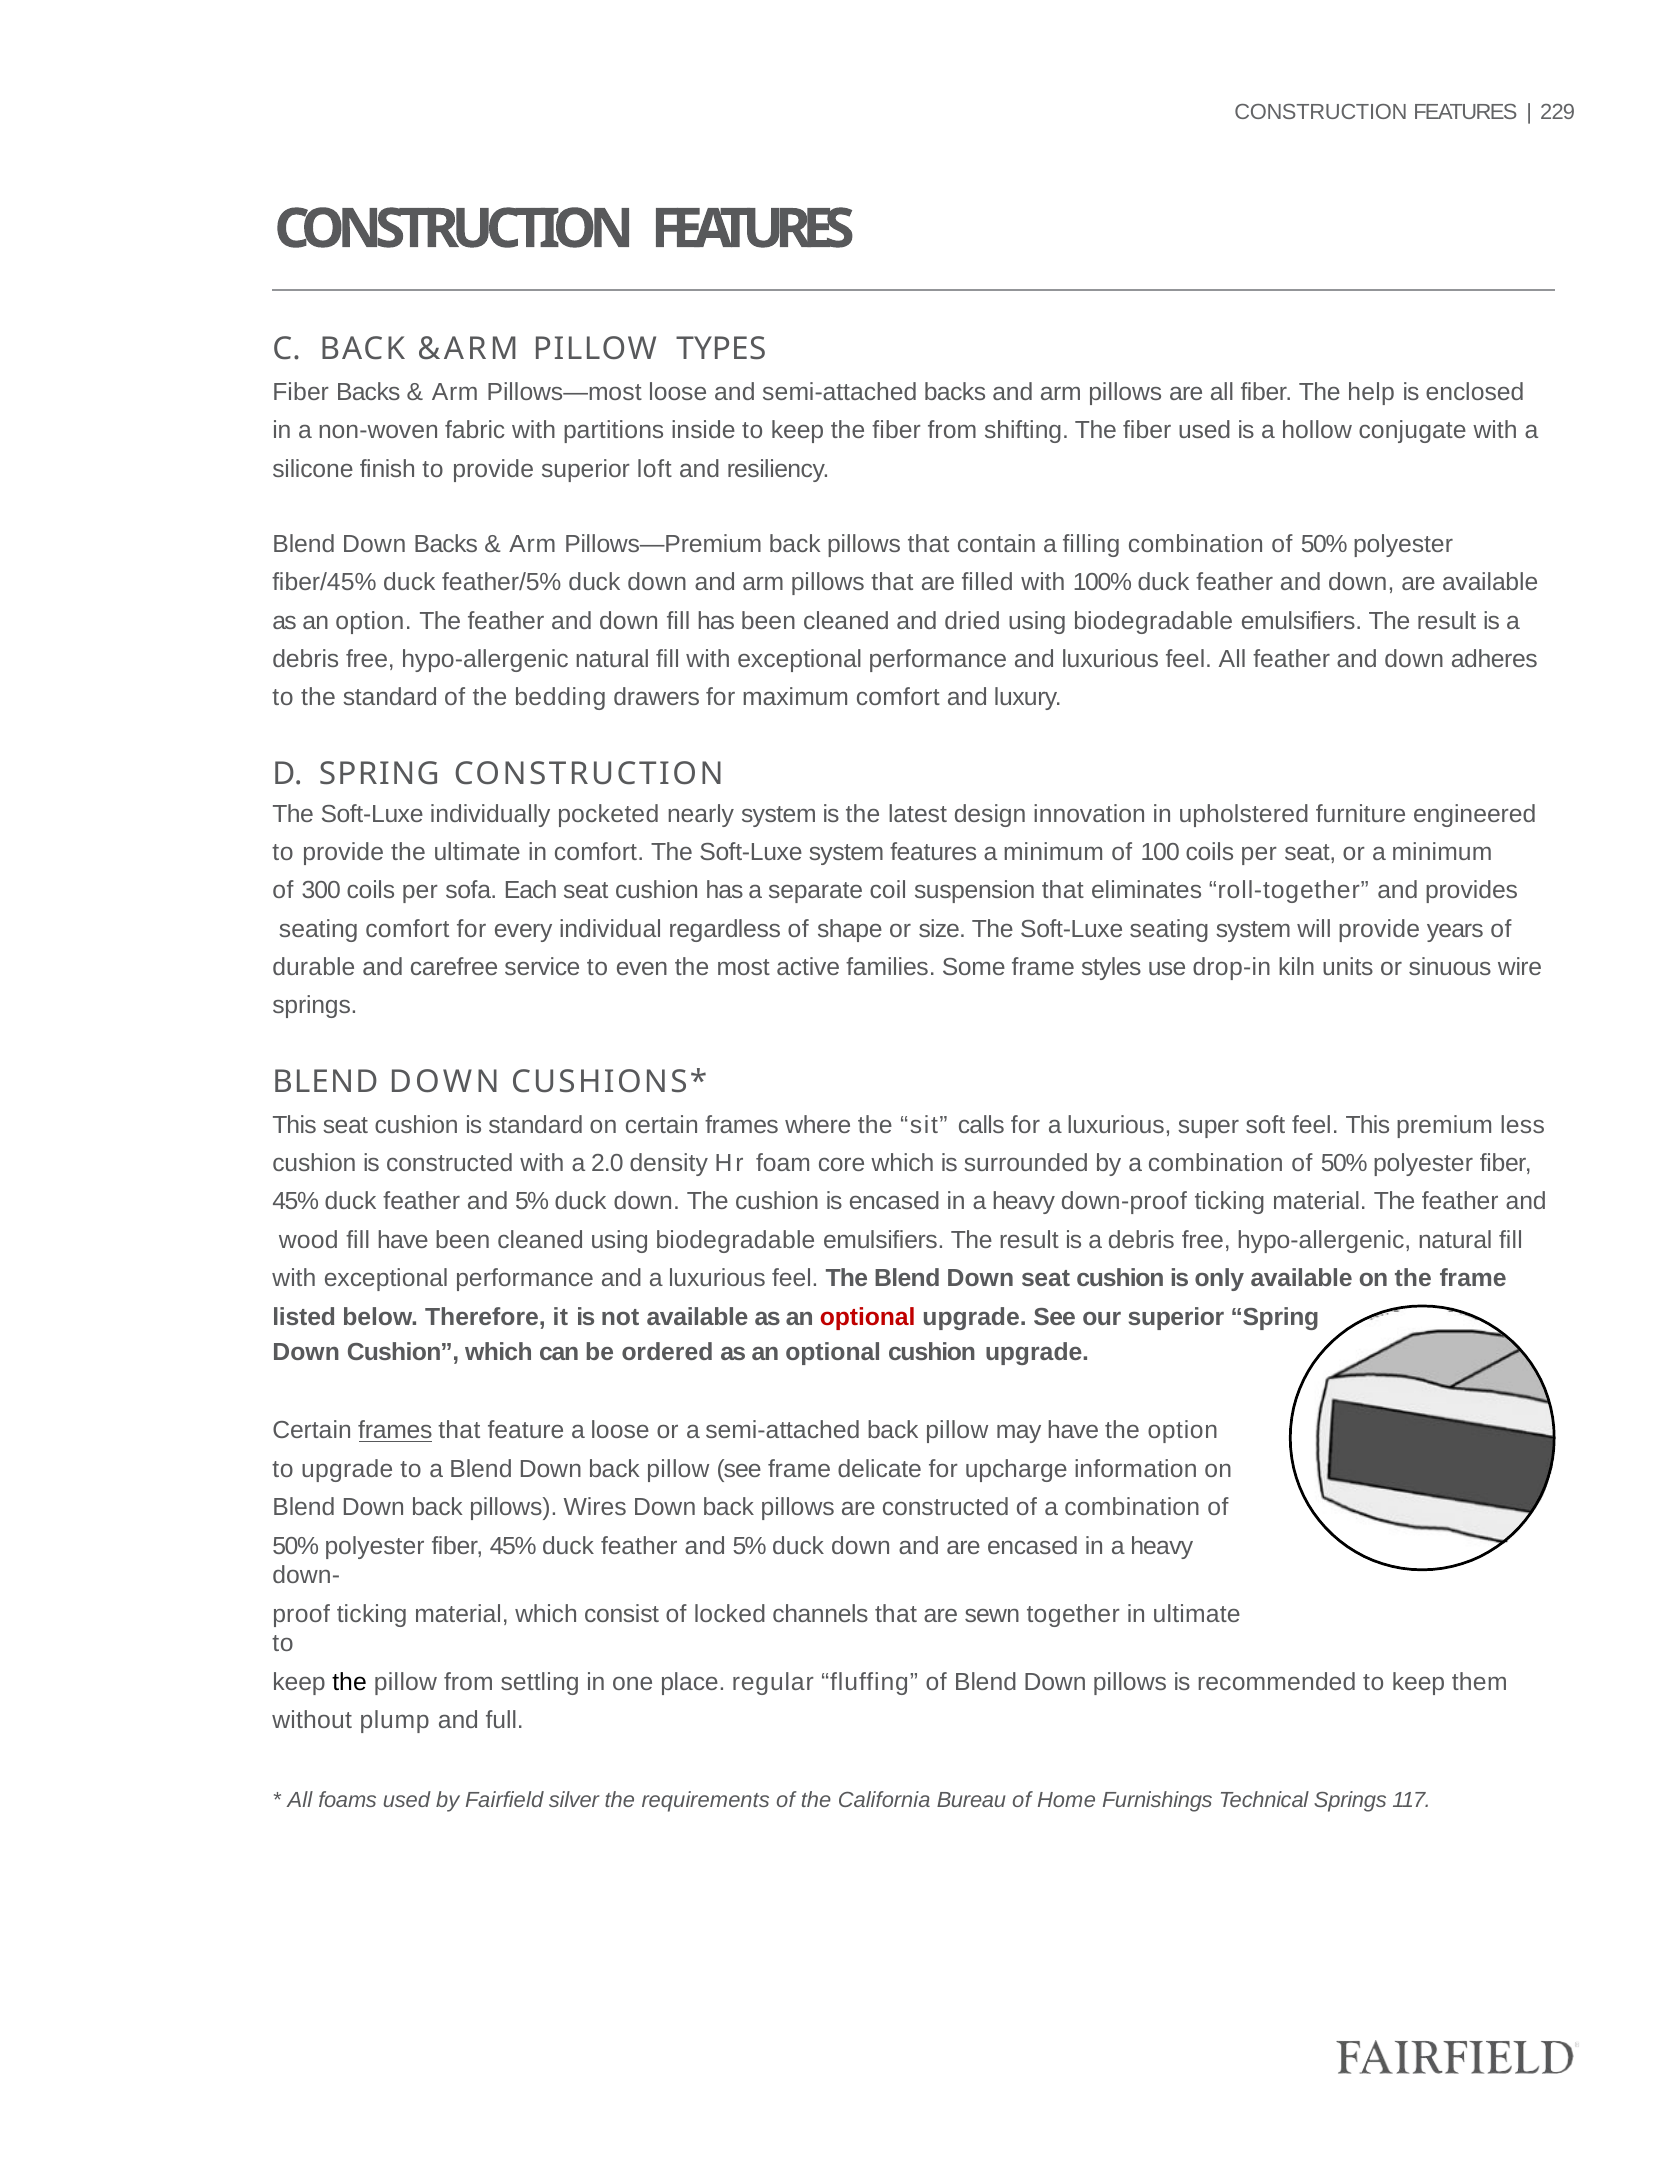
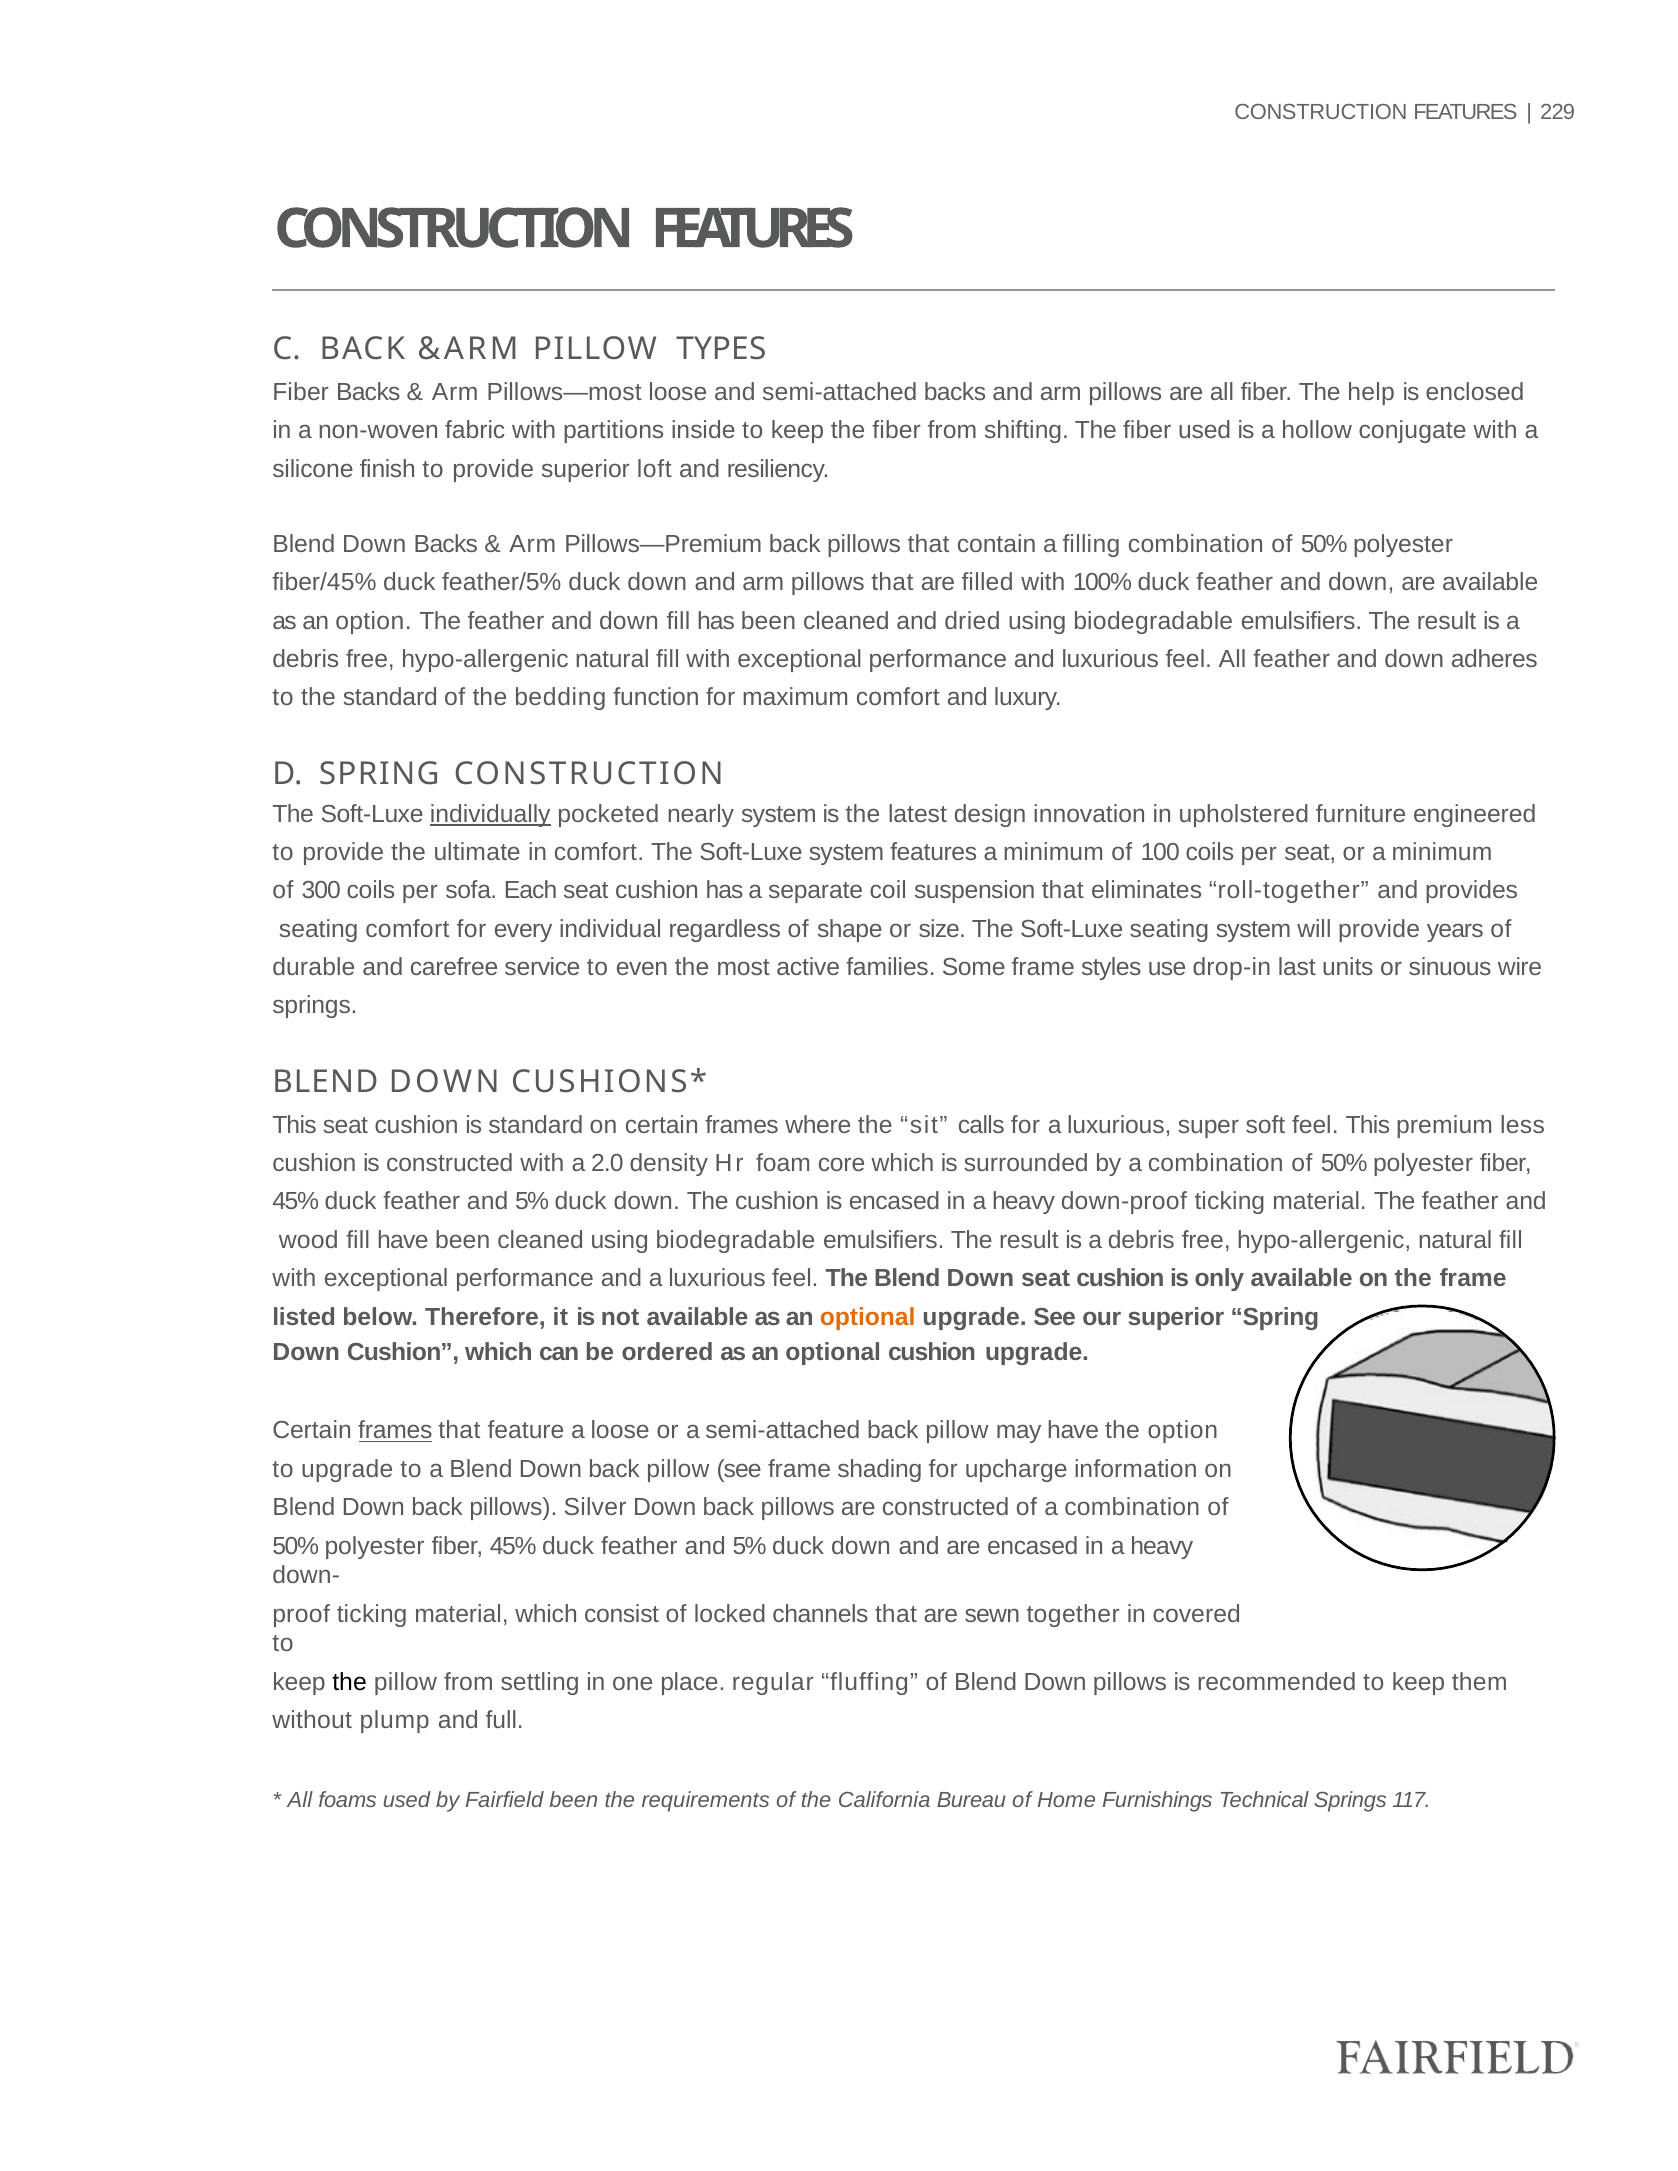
drawers: drawers -> function
individually underline: none -> present
kiln: kiln -> last
optional at (868, 1317) colour: red -> orange
delicate: delicate -> shading
Wires: Wires -> Silver
in ultimate: ultimate -> covered
Fairfield silver: silver -> been
